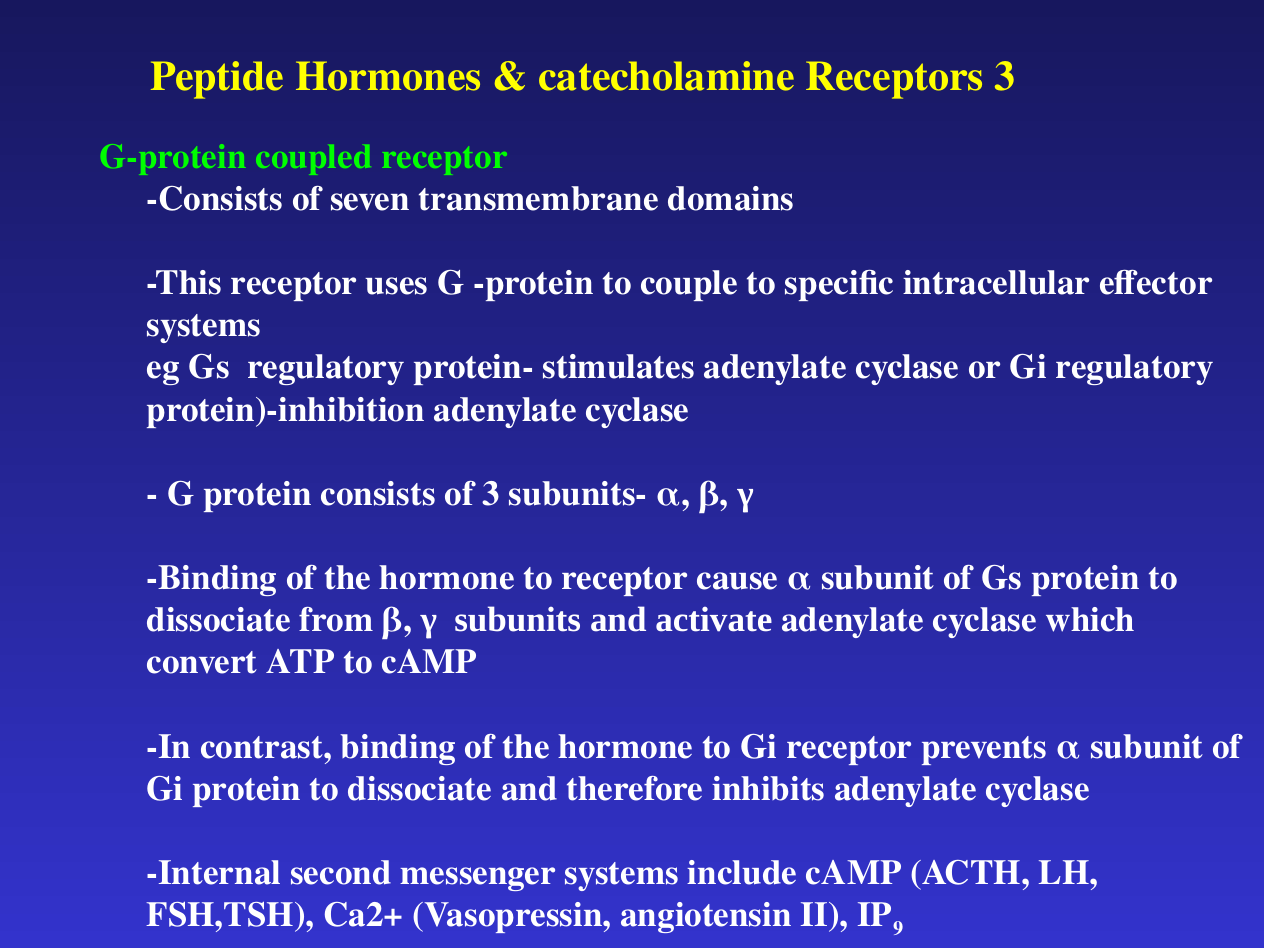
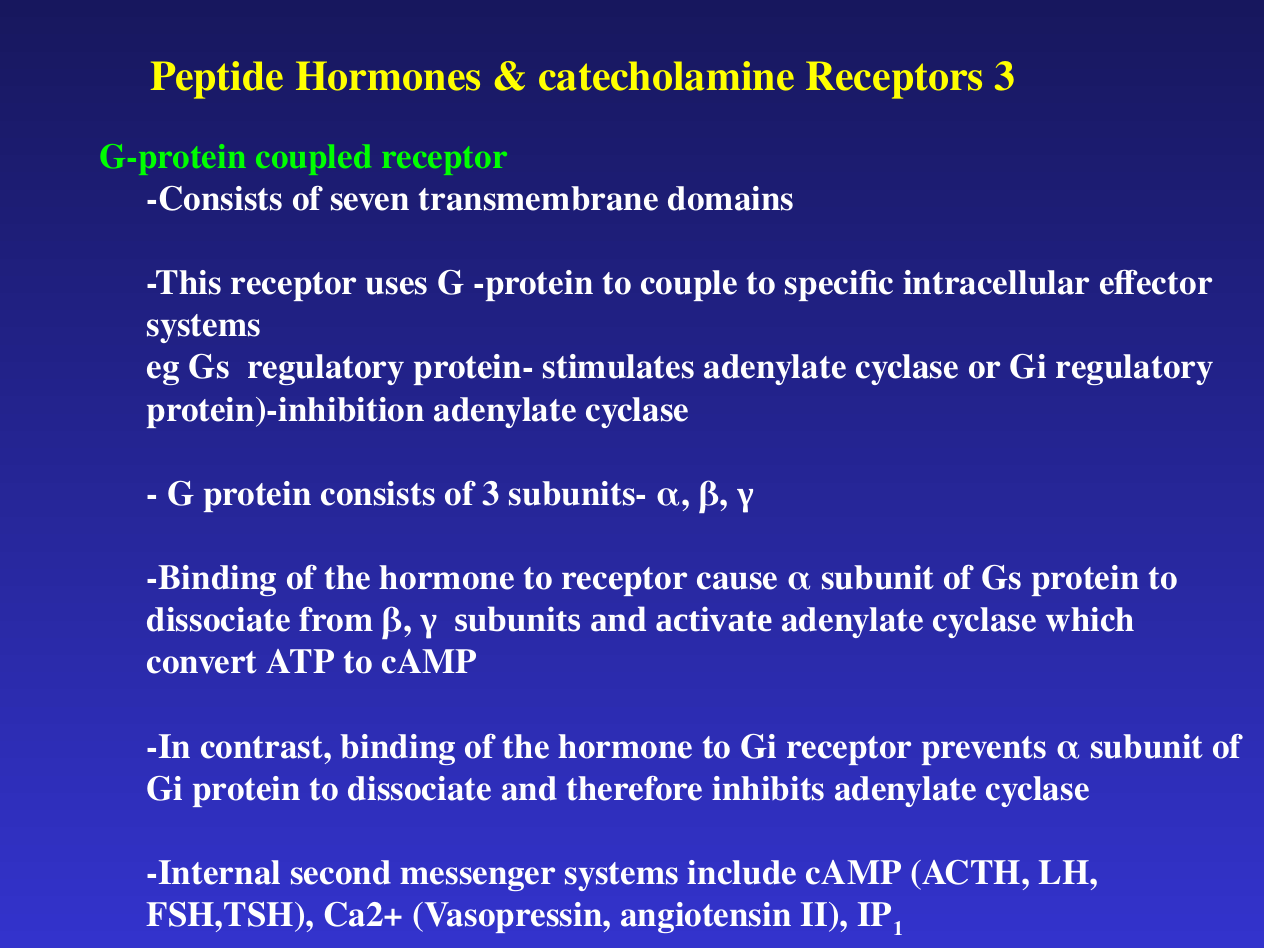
9: 9 -> 1
